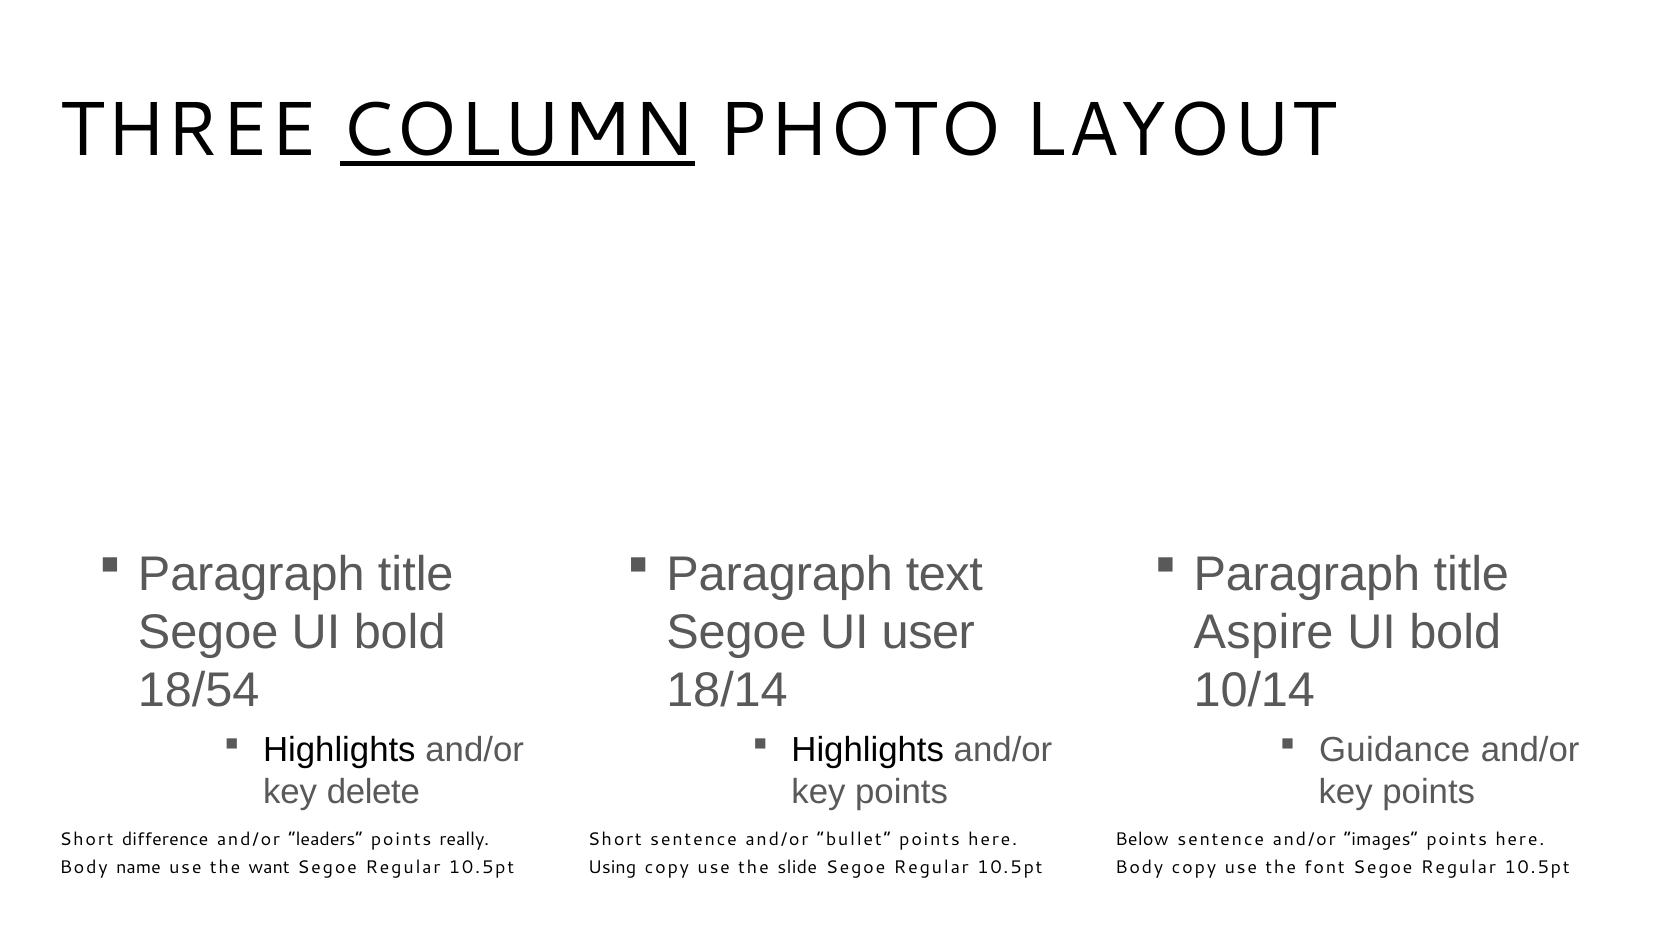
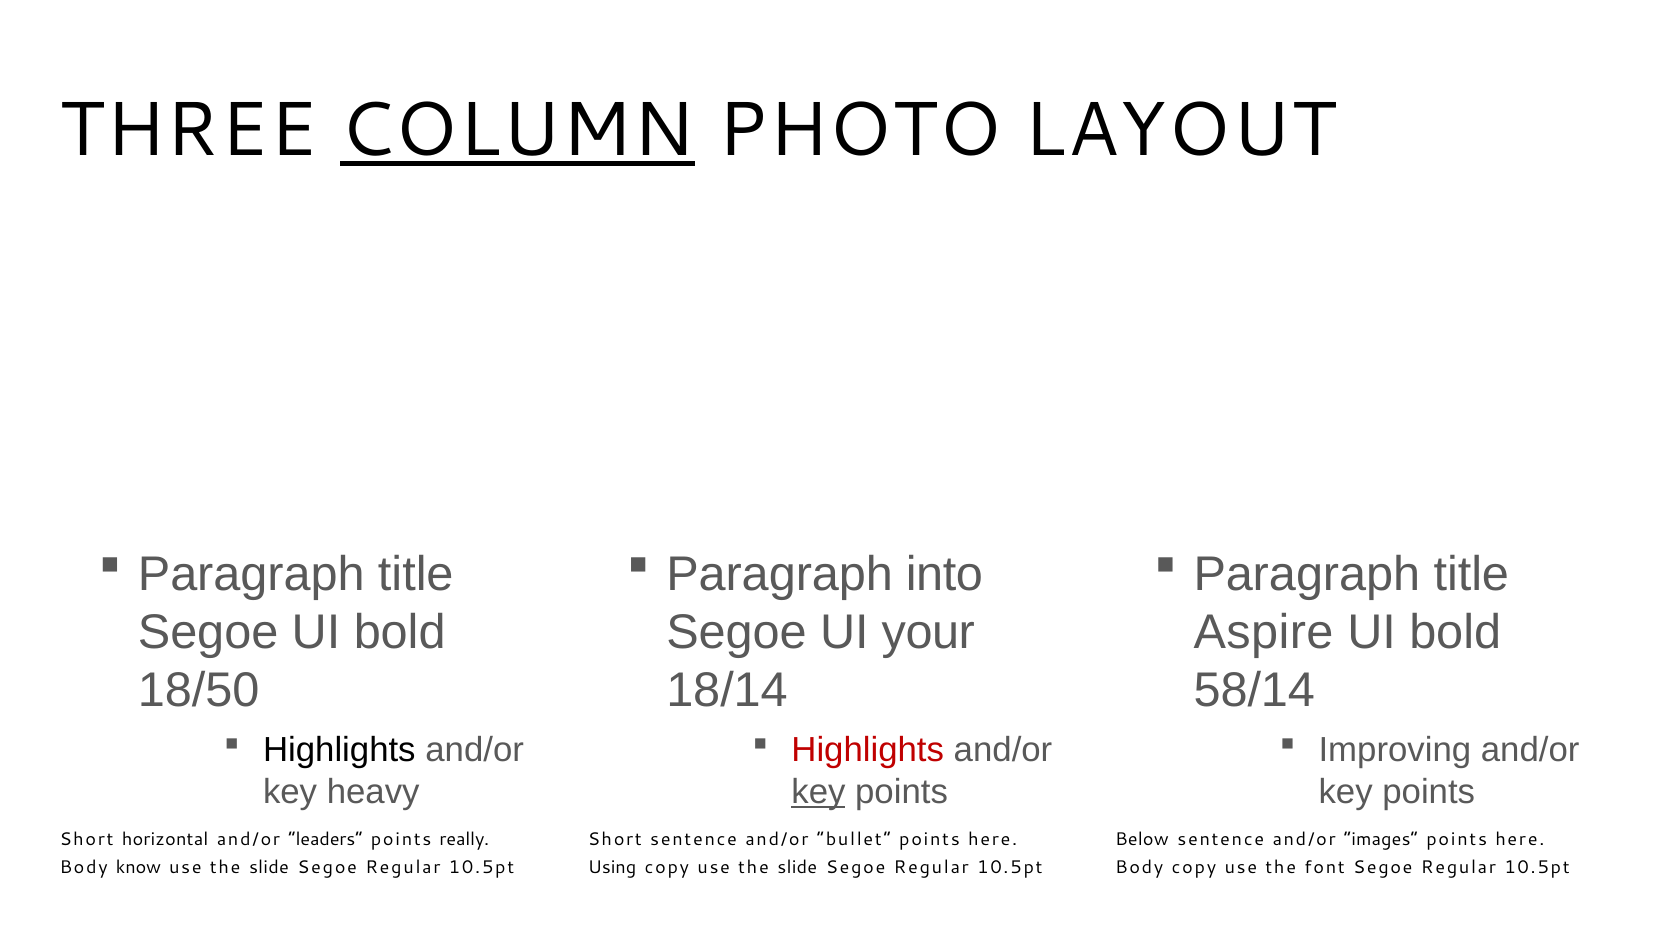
text: text -> into
user: user -> your
18/54: 18/54 -> 18/50
10/14: 10/14 -> 58/14
Highlights at (868, 751) colour: black -> red
Guidance: Guidance -> Improving
delete: delete -> heavy
key at (818, 792) underline: none -> present
difference: difference -> horizontal
name: name -> know
want at (269, 868): want -> slide
